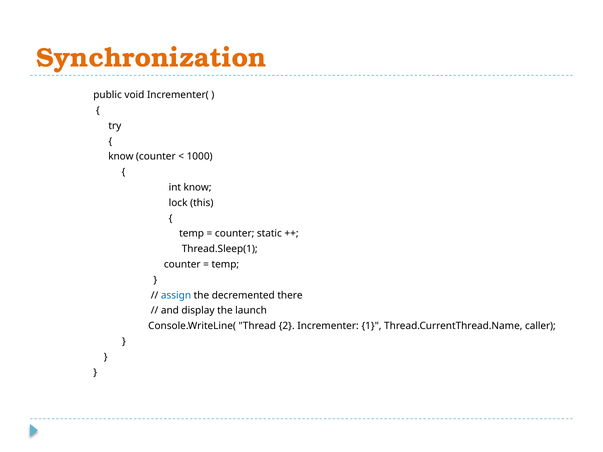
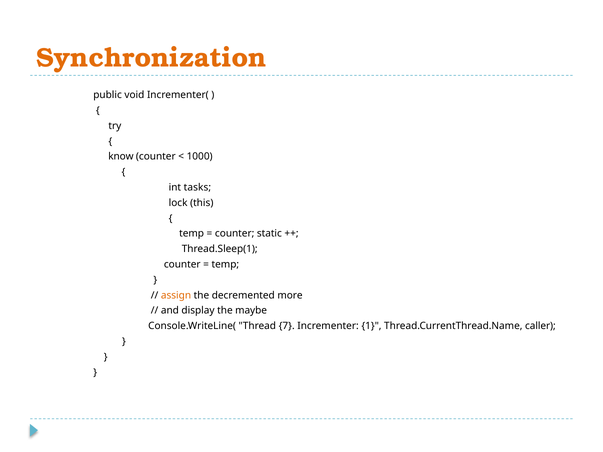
int know: know -> tasks
assign colour: blue -> orange
there: there -> more
launch: launch -> maybe
2: 2 -> 7
